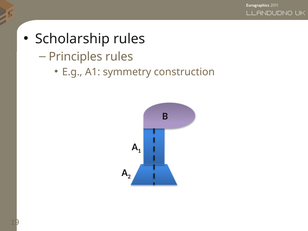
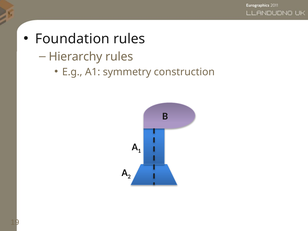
Scholarship: Scholarship -> Foundation
Principles: Principles -> Hierarchy
